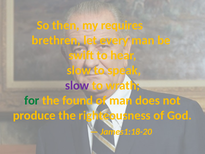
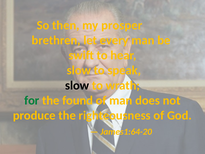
requires: requires -> prosper
slow at (77, 85) colour: purple -> black
James1:18-20: James1:18-20 -> James1:64-20
